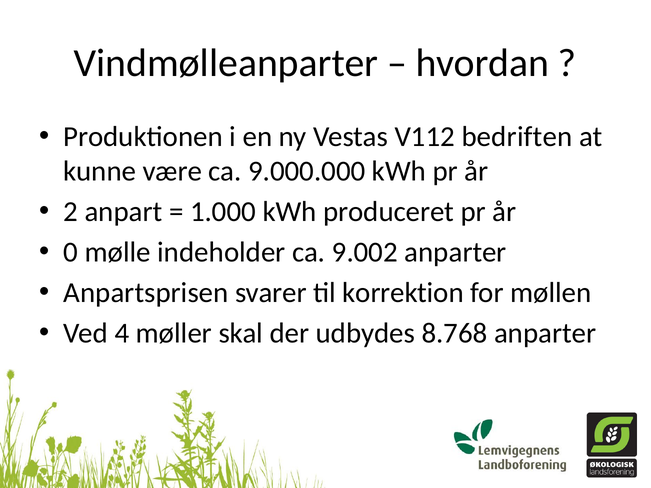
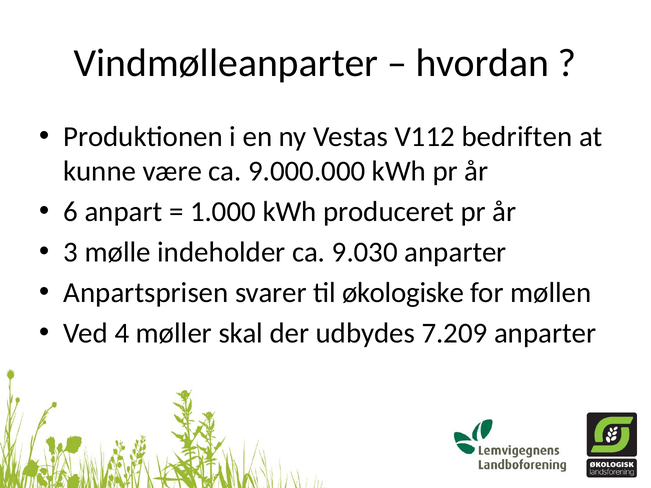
2: 2 -> 6
0: 0 -> 3
9.002: 9.002 -> 9.030
korrektion: korrektion -> økologiske
8.768: 8.768 -> 7.209
